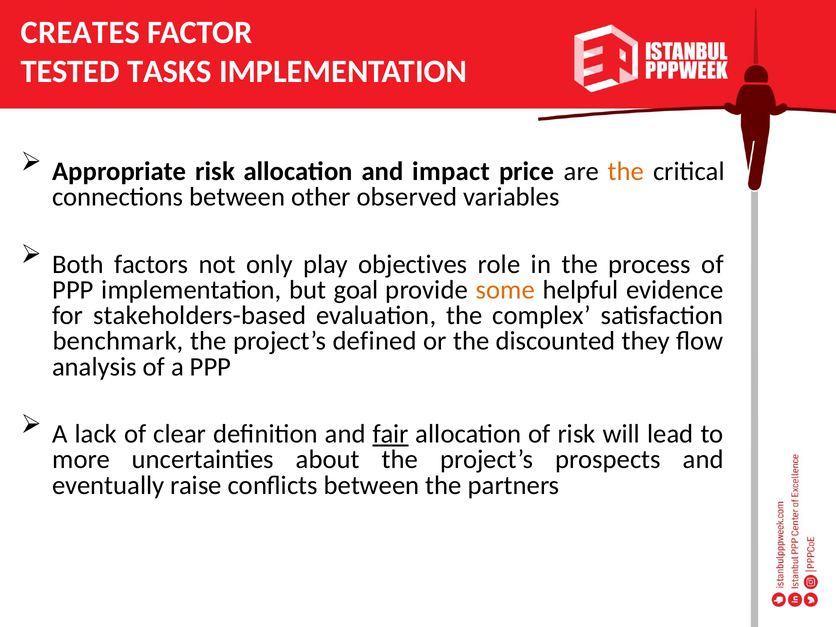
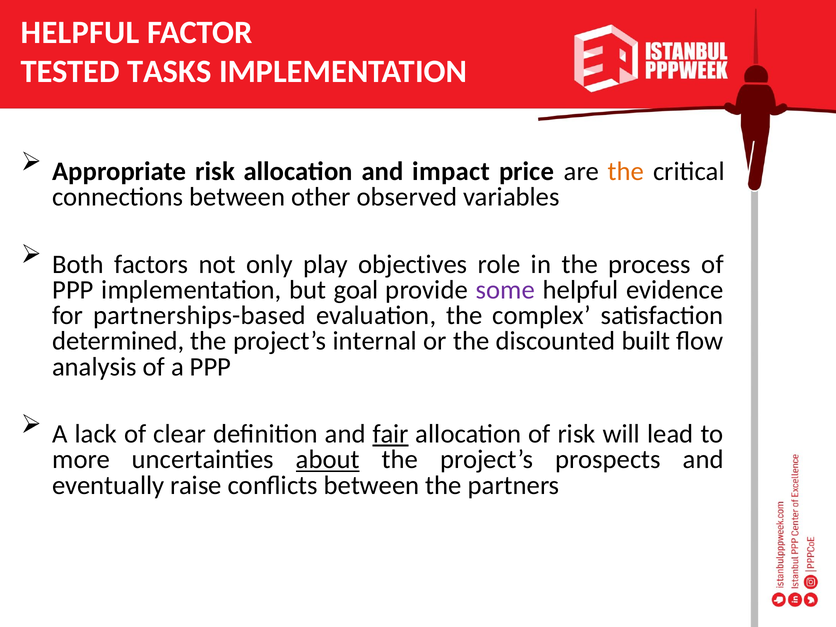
CREATES at (80, 32): CREATES -> HELPFUL
some colour: orange -> purple
stakeholders-based: stakeholders-based -> partnerships-based
benchmark: benchmark -> determined
defined: defined -> internal
they: they -> built
about underline: none -> present
